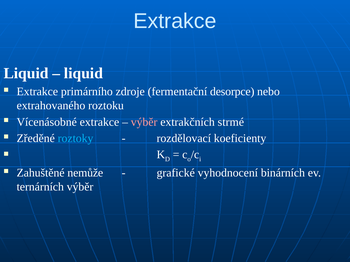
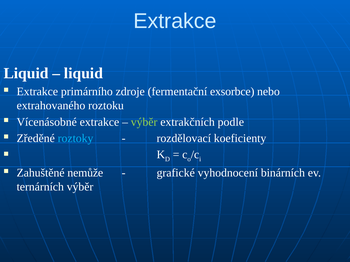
desorpce: desorpce -> exsorbce
výběr at (144, 122) colour: pink -> light green
strmé: strmé -> podle
